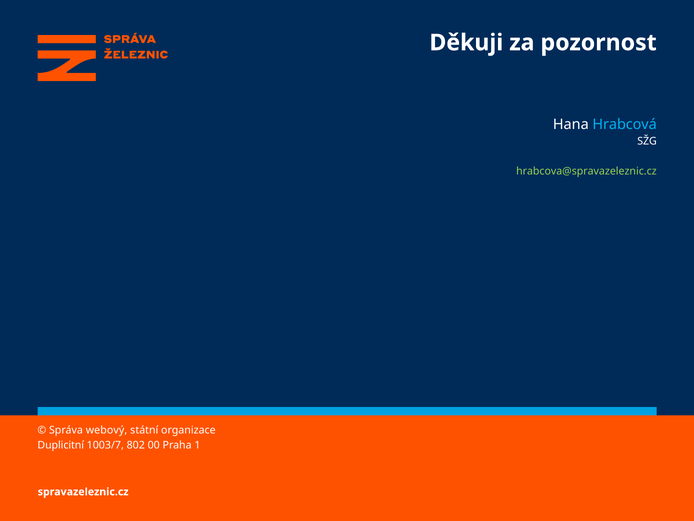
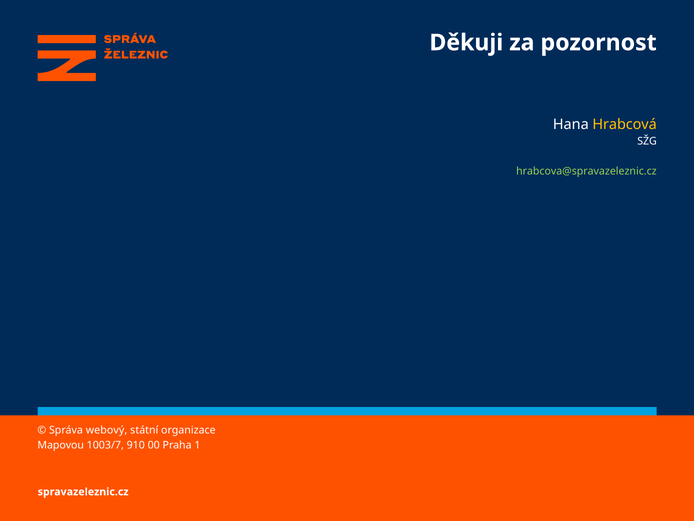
Hrabcová colour: light blue -> yellow
Duplicitní: Duplicitní -> Mapovou
802: 802 -> 910
